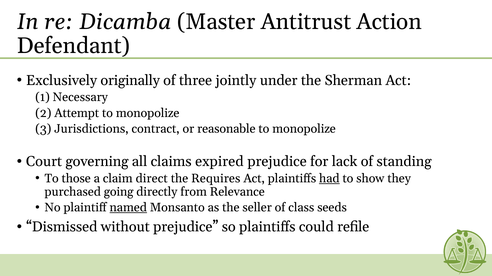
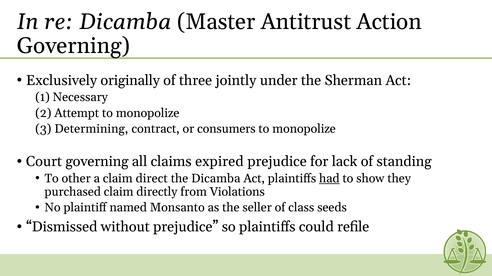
Defendant at (73, 46): Defendant -> Governing
Jurisdictions: Jurisdictions -> Determining
reasonable: reasonable -> consumers
those: those -> other
the Requires: Requires -> Dicamba
purchased going: going -> claim
Relevance: Relevance -> Violations
named underline: present -> none
